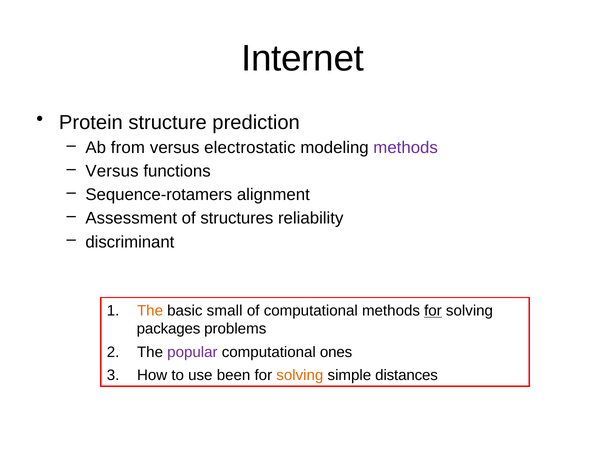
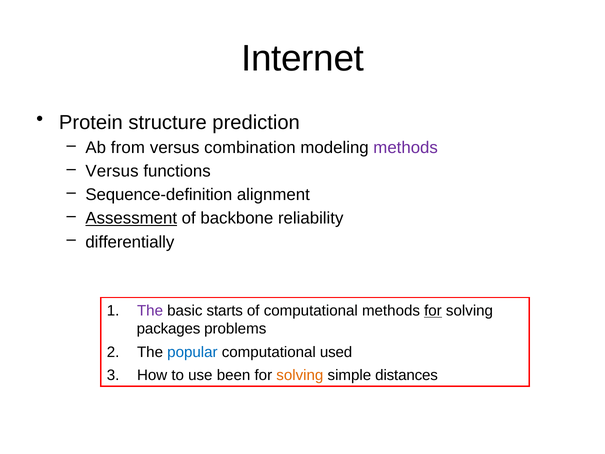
electrostatic: electrostatic -> combination
Sequence-rotamers: Sequence-rotamers -> Sequence-definition
Assessment underline: none -> present
structures: structures -> backbone
discriminant: discriminant -> differentially
The at (150, 311) colour: orange -> purple
small: small -> starts
popular colour: purple -> blue
ones: ones -> used
